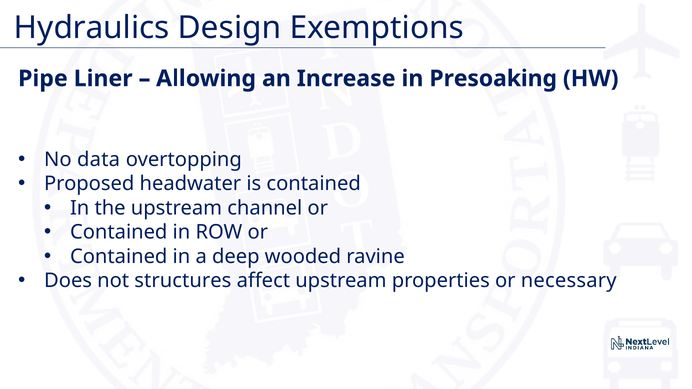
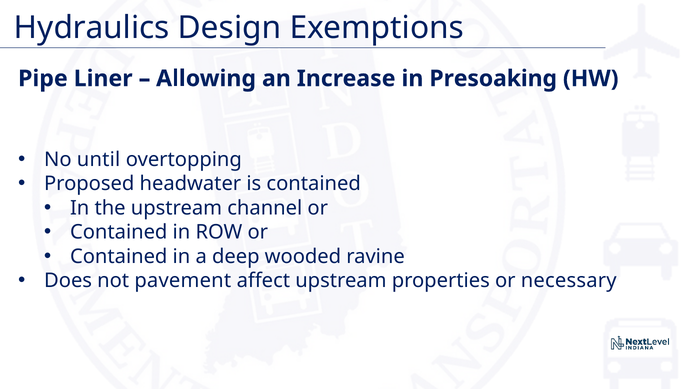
data: data -> until
structures: structures -> pavement
